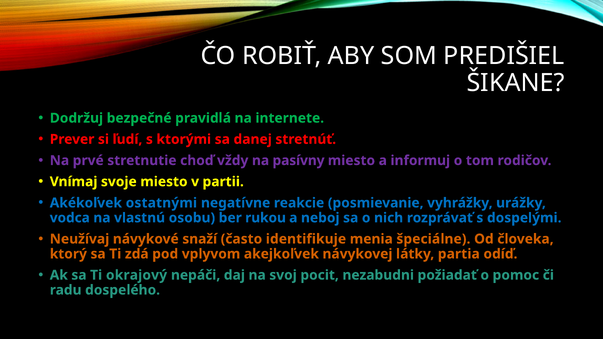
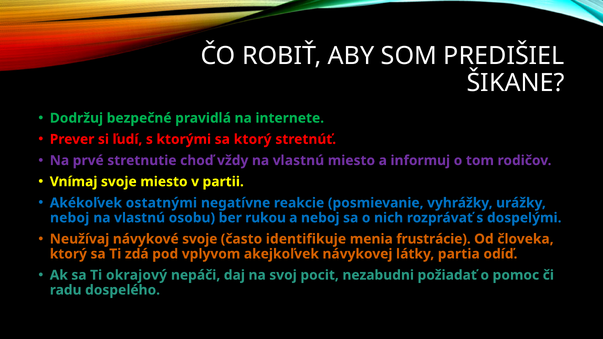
sa danej: danej -> ktorý
vždy na pasívny: pasívny -> vlastnú
vodca at (70, 218): vodca -> neboj
návykové snaží: snaží -> svoje
špeciálne: špeciálne -> frustrácie
